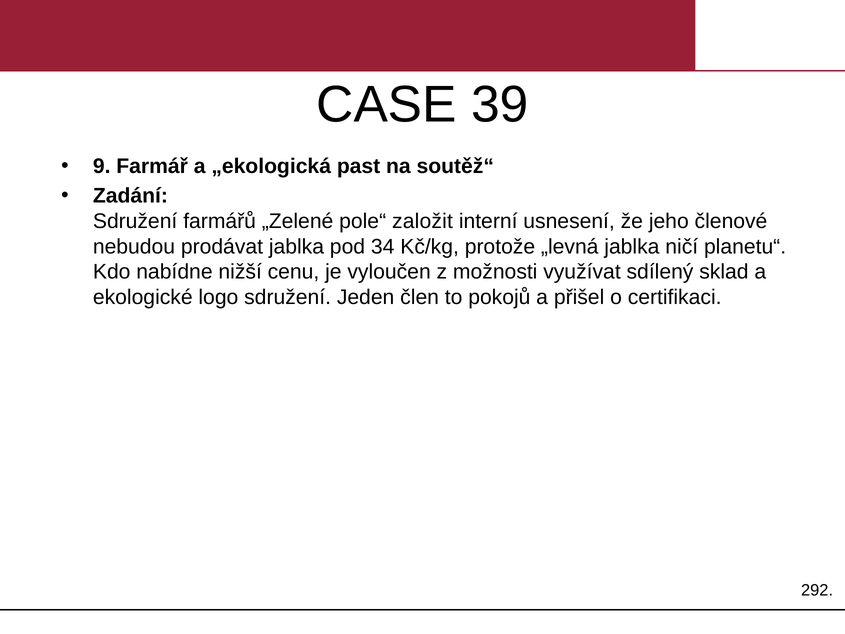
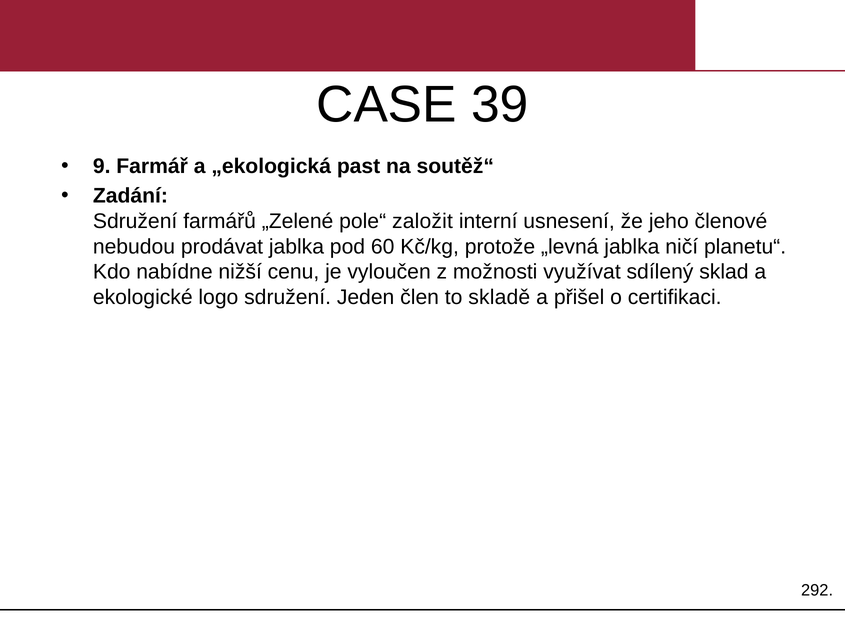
34: 34 -> 60
pokojů: pokojů -> skladě
